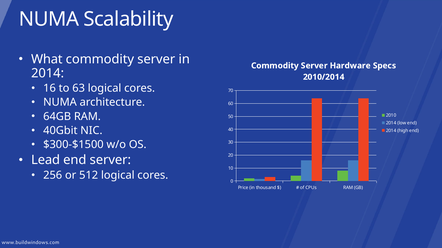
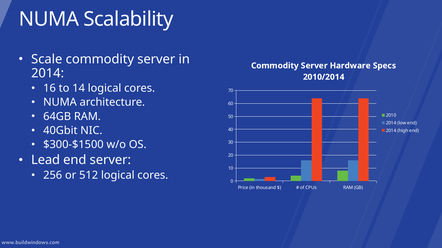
What: What -> Scale
63: 63 -> 14
